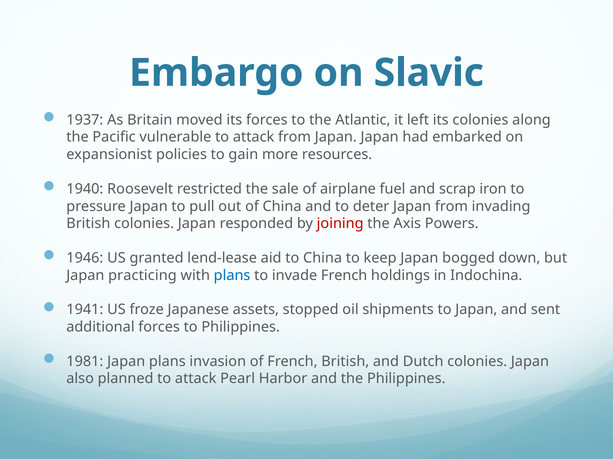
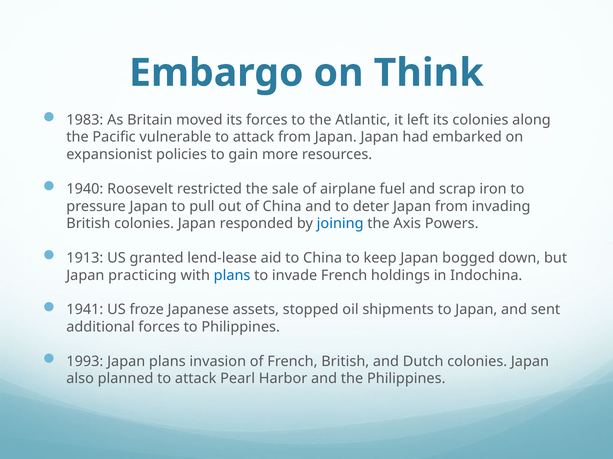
Slavic: Slavic -> Think
1937: 1937 -> 1983
joining colour: red -> blue
1946: 1946 -> 1913
1981: 1981 -> 1993
